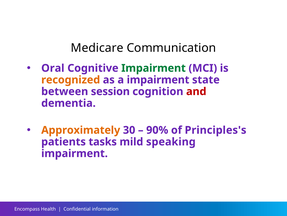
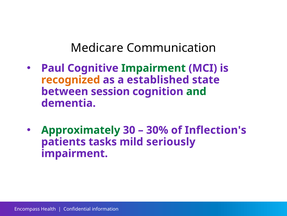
Oral: Oral -> Paul
a impairment: impairment -> established
and colour: red -> green
Approximately colour: orange -> green
90%: 90% -> 30%
Principles's: Principles's -> Inflection's
speaking: speaking -> seriously
